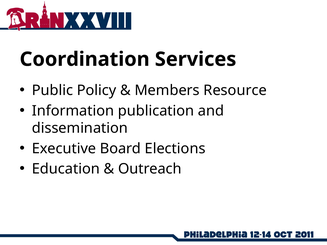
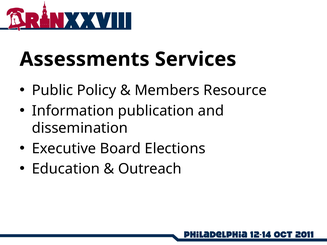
Coordination: Coordination -> Assessments
